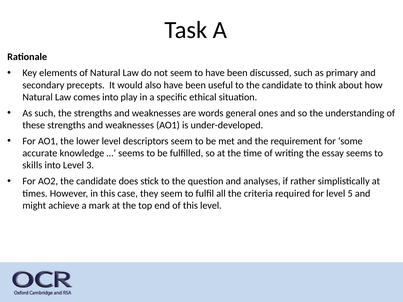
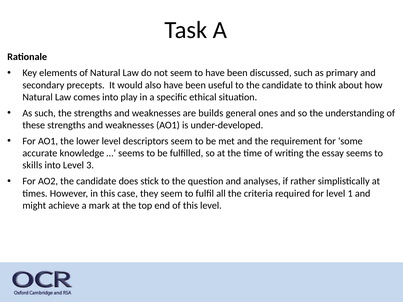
words: words -> builds
5: 5 -> 1
